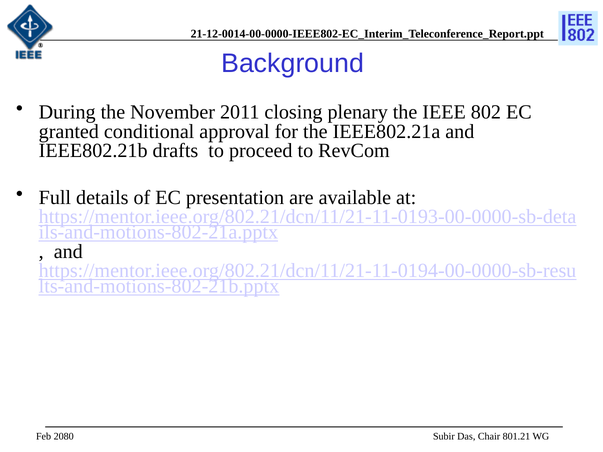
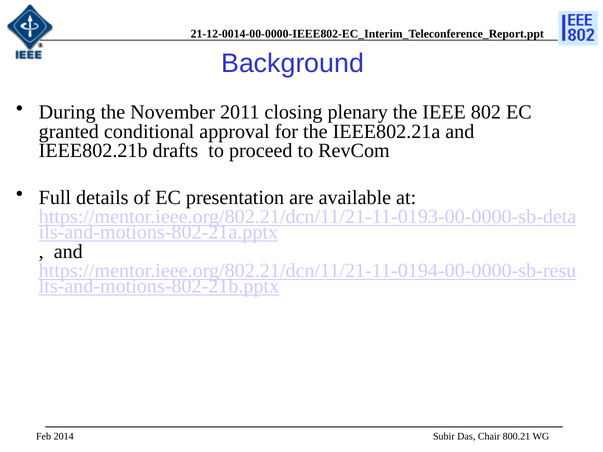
2080: 2080 -> 2014
801.21: 801.21 -> 800.21
